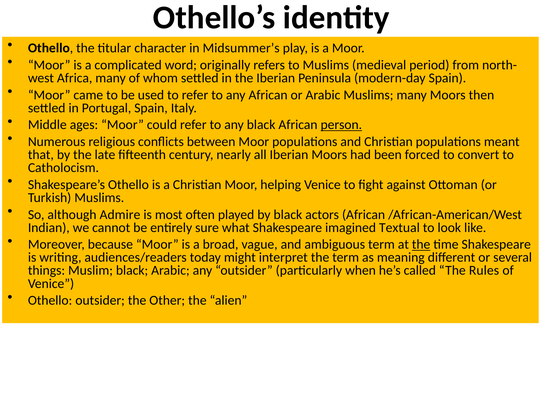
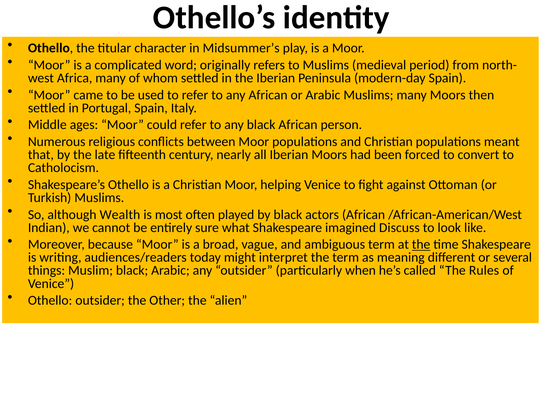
person underline: present -> none
Admire: Admire -> Wealth
Textual: Textual -> Discuss
